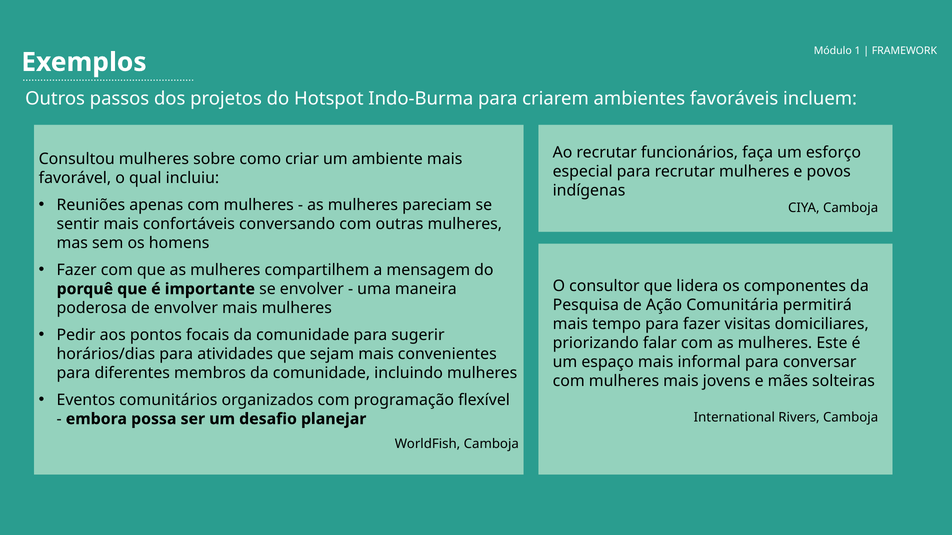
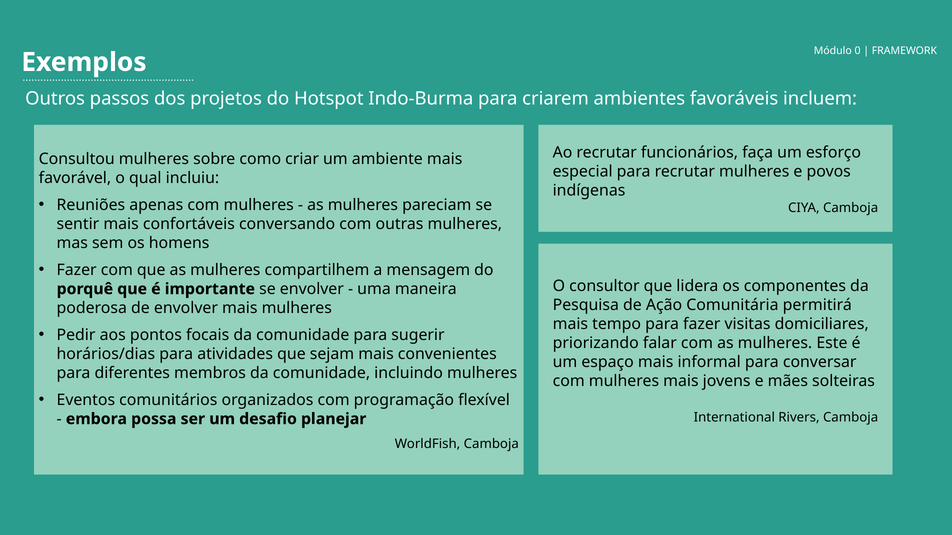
1: 1 -> 0
